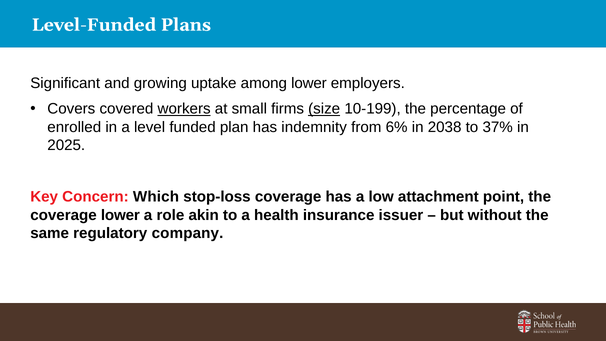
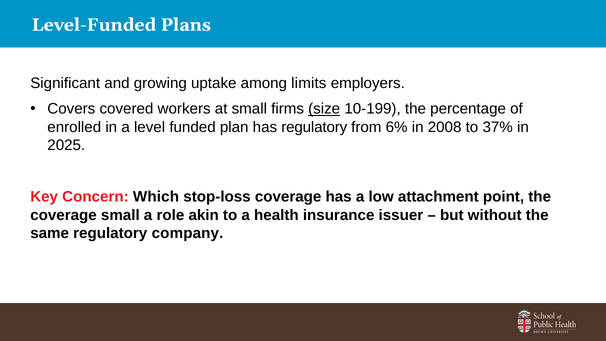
among lower: lower -> limits
workers underline: present -> none
has indemnity: indemnity -> regulatory
2038: 2038 -> 2008
coverage lower: lower -> small
